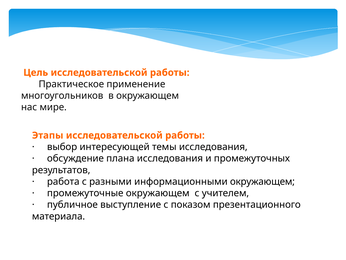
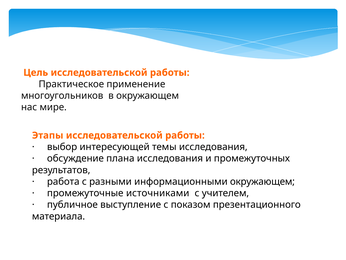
промежуточные окружающем: окружающем -> источниками
